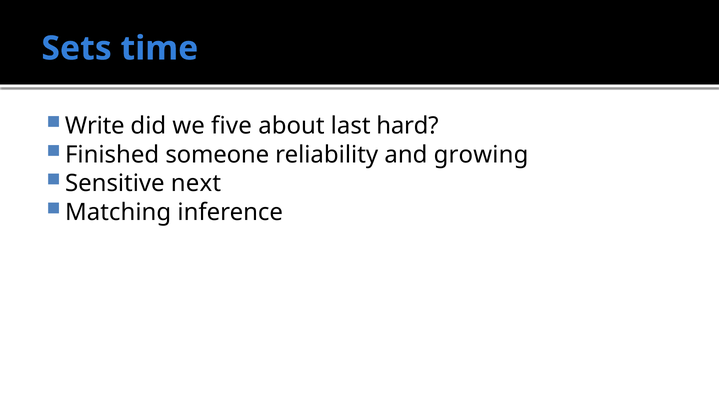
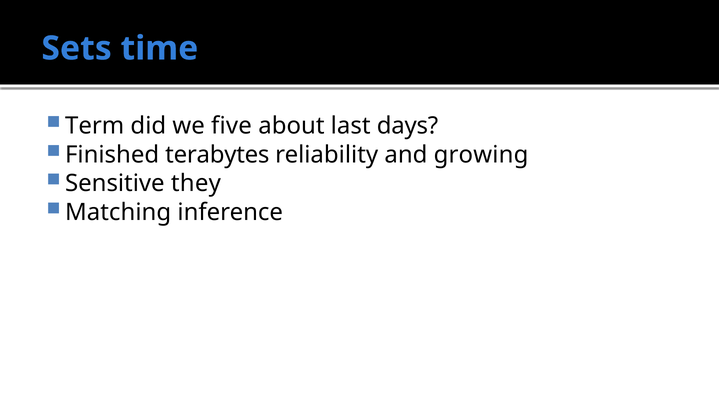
Write: Write -> Term
hard: hard -> days
someone: someone -> terabytes
next: next -> they
